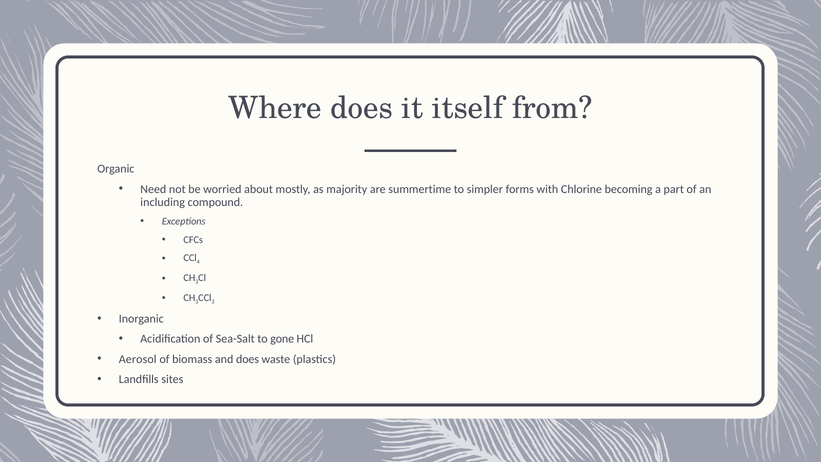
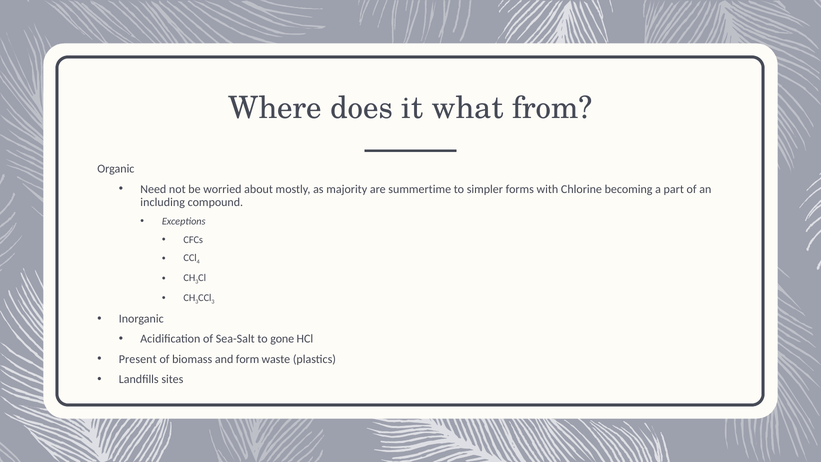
itself: itself -> what
Aerosol: Aerosol -> Present
and does: does -> form
